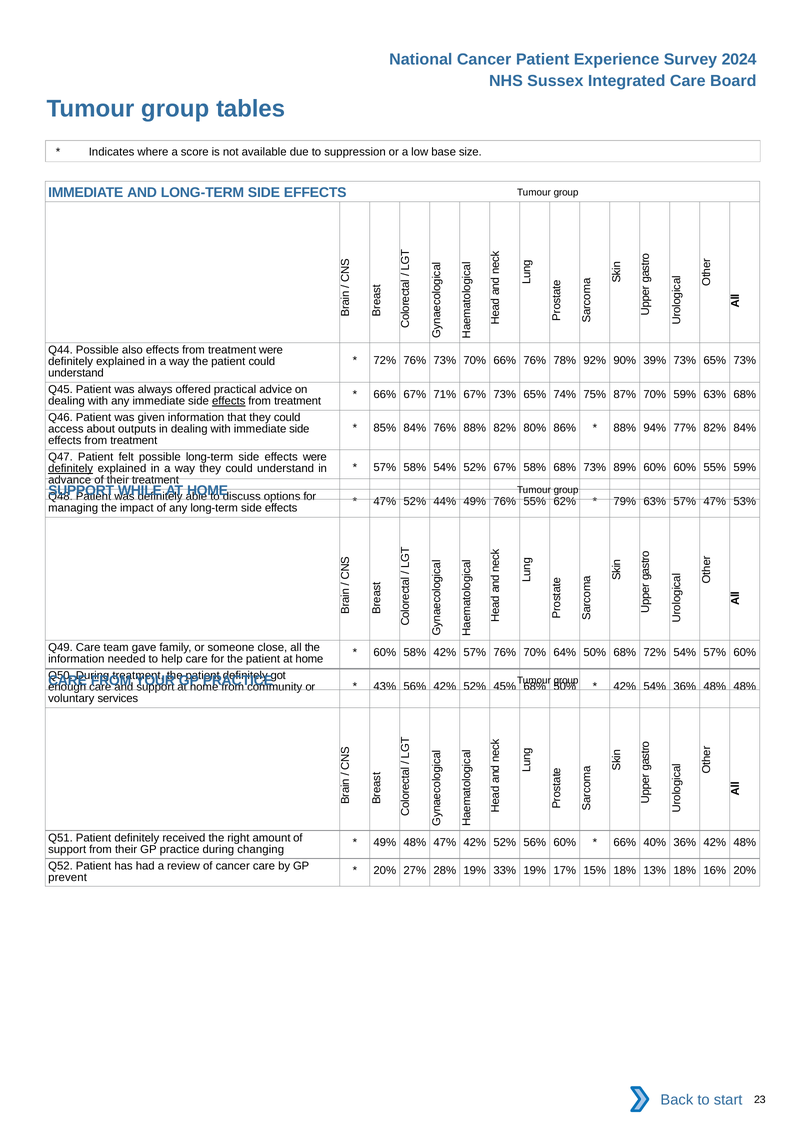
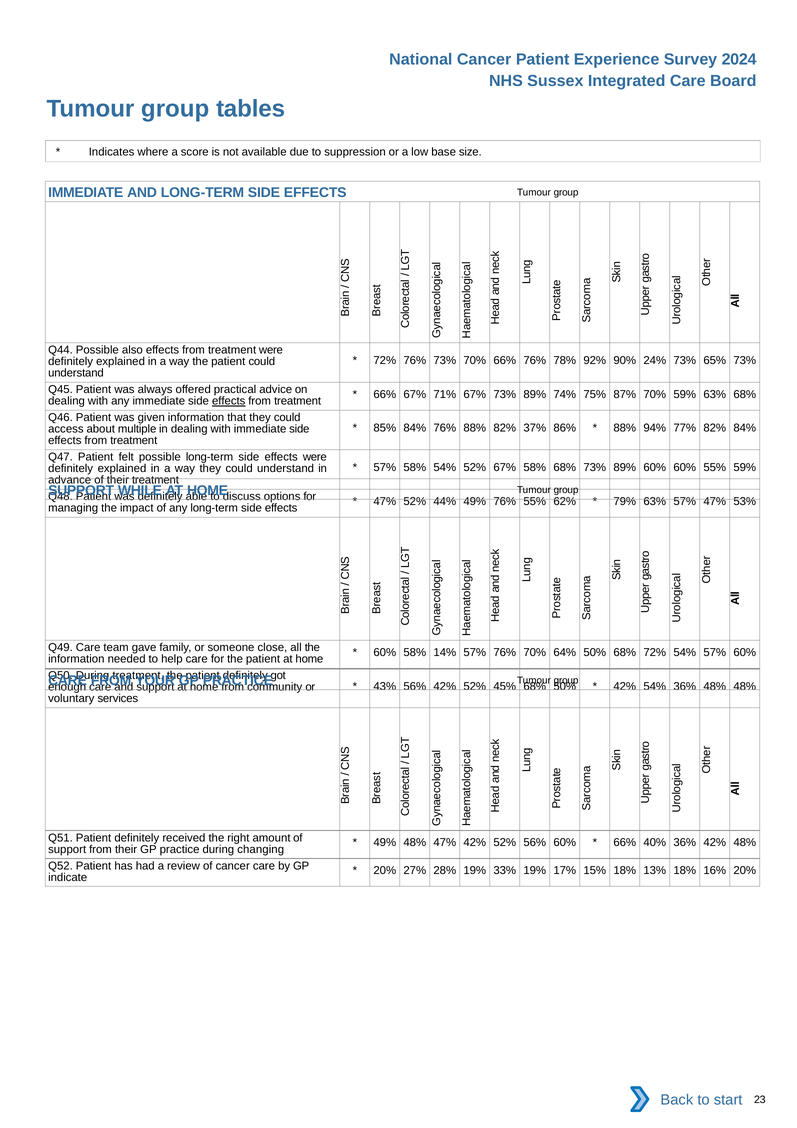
39%: 39% -> 24%
67% 73% 65%: 65% -> 89%
80%: 80% -> 37%
outputs: outputs -> multiple
definitely at (71, 468) underline: present -> none
58% 42%: 42% -> 14%
prevent: prevent -> indicate
